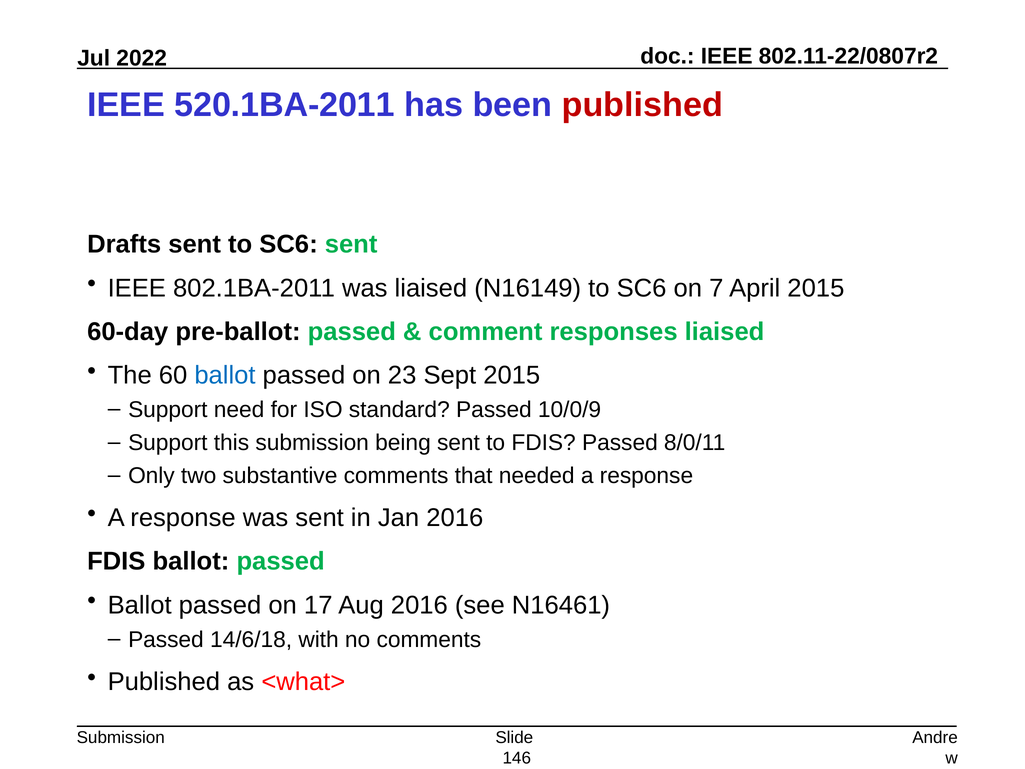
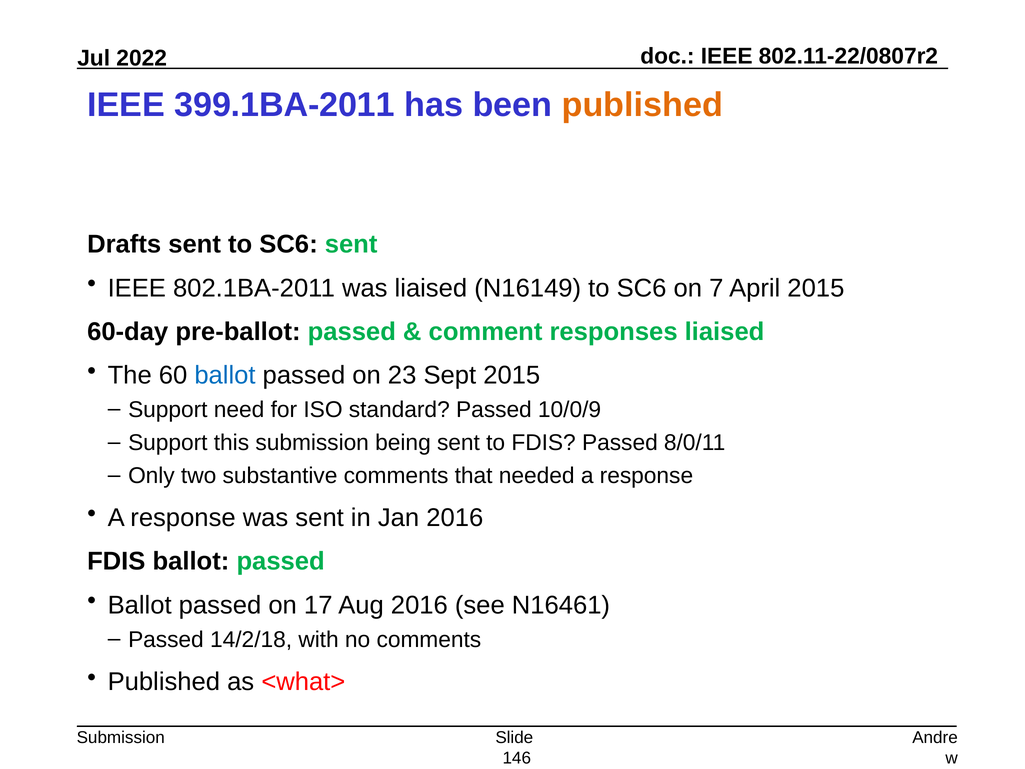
520.1BA-2011: 520.1BA-2011 -> 399.1BA-2011
published at (642, 105) colour: red -> orange
14/6/18: 14/6/18 -> 14/2/18
